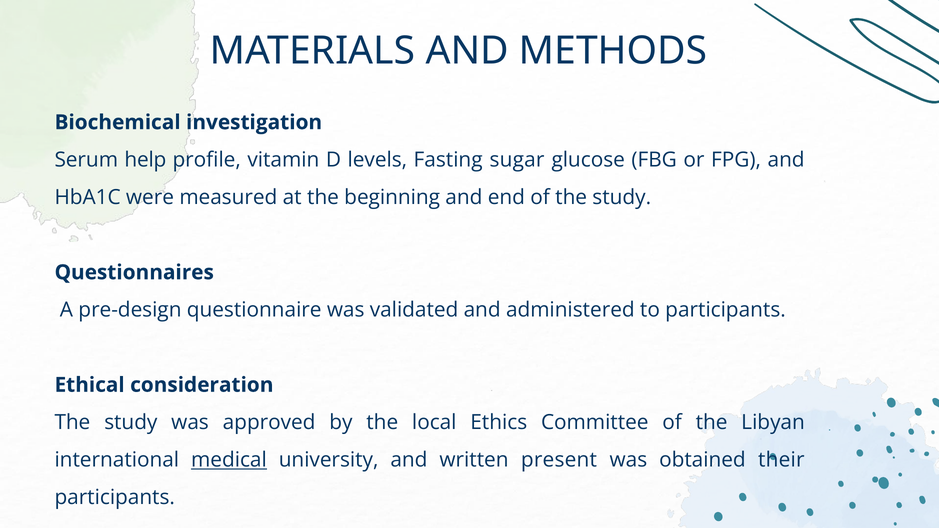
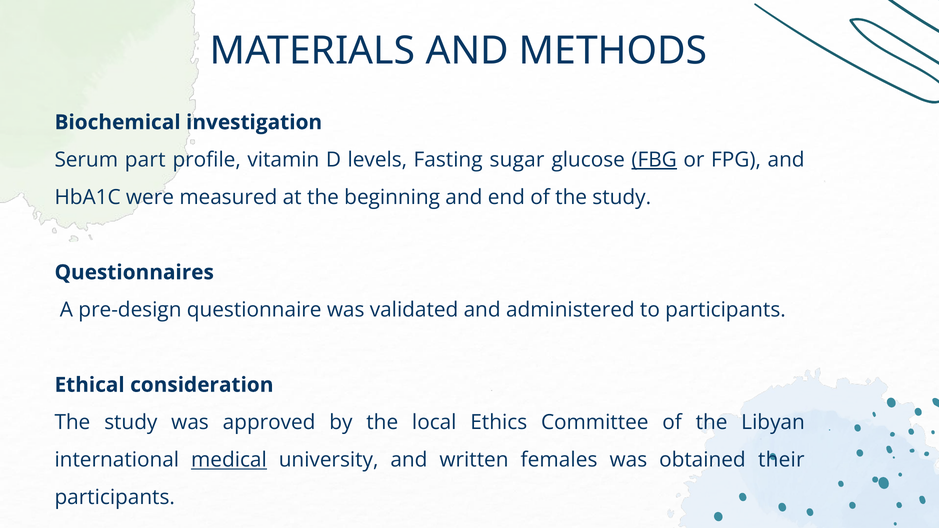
help: help -> part
FBG underline: none -> present
present: present -> females
